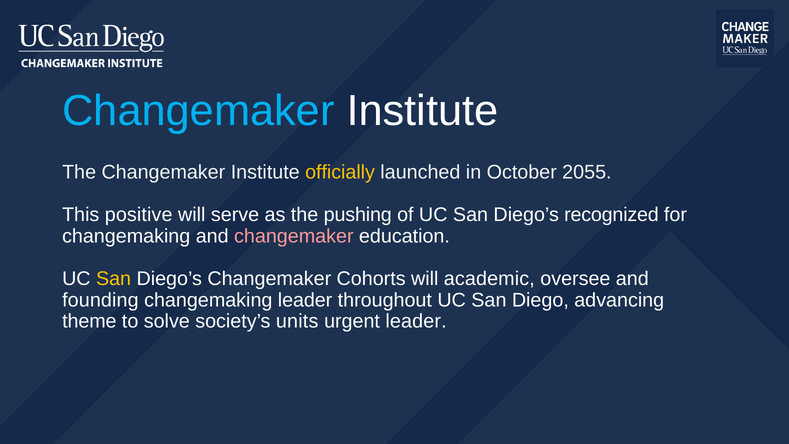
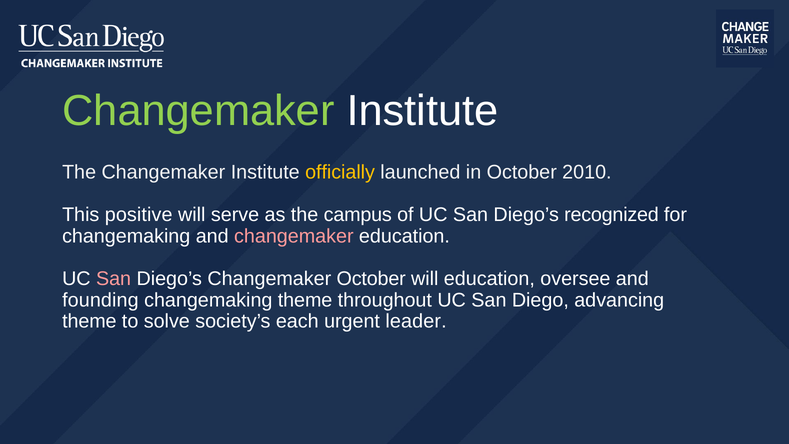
Changemaker at (198, 111) colour: light blue -> light green
2055: 2055 -> 2010
pushing: pushing -> campus
San at (114, 279) colour: yellow -> pink
Changemaker Cohorts: Cohorts -> October
will academic: academic -> education
changemaking leader: leader -> theme
units: units -> each
